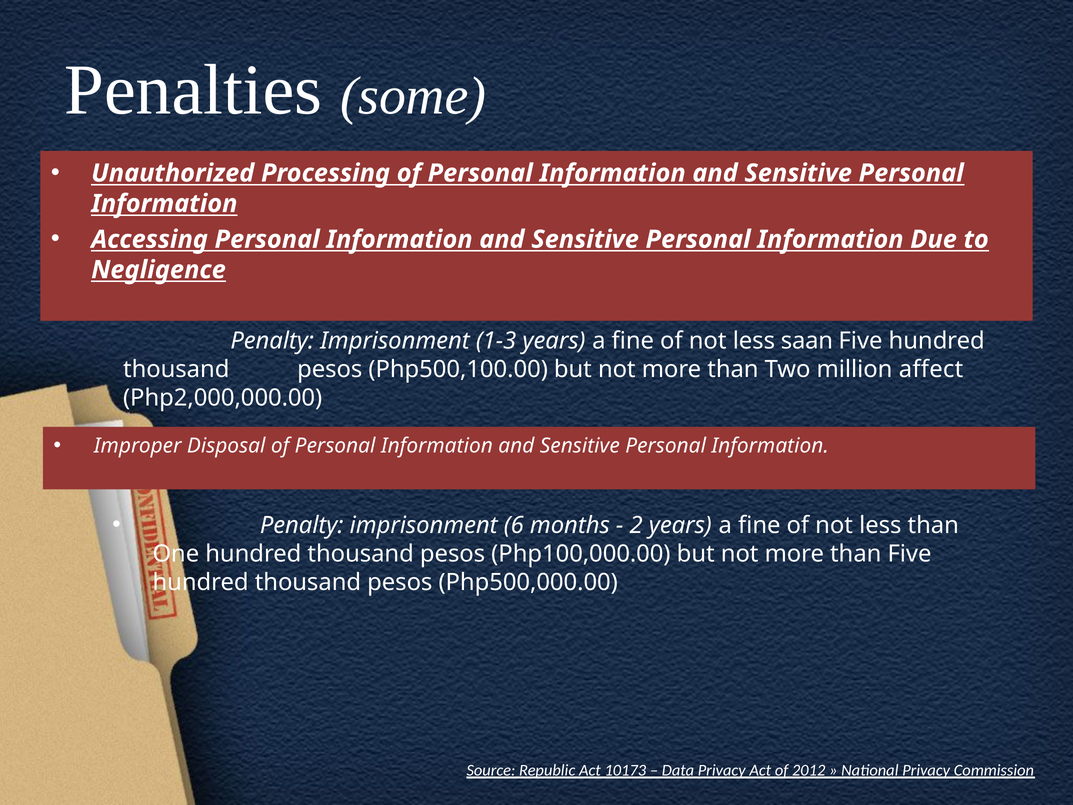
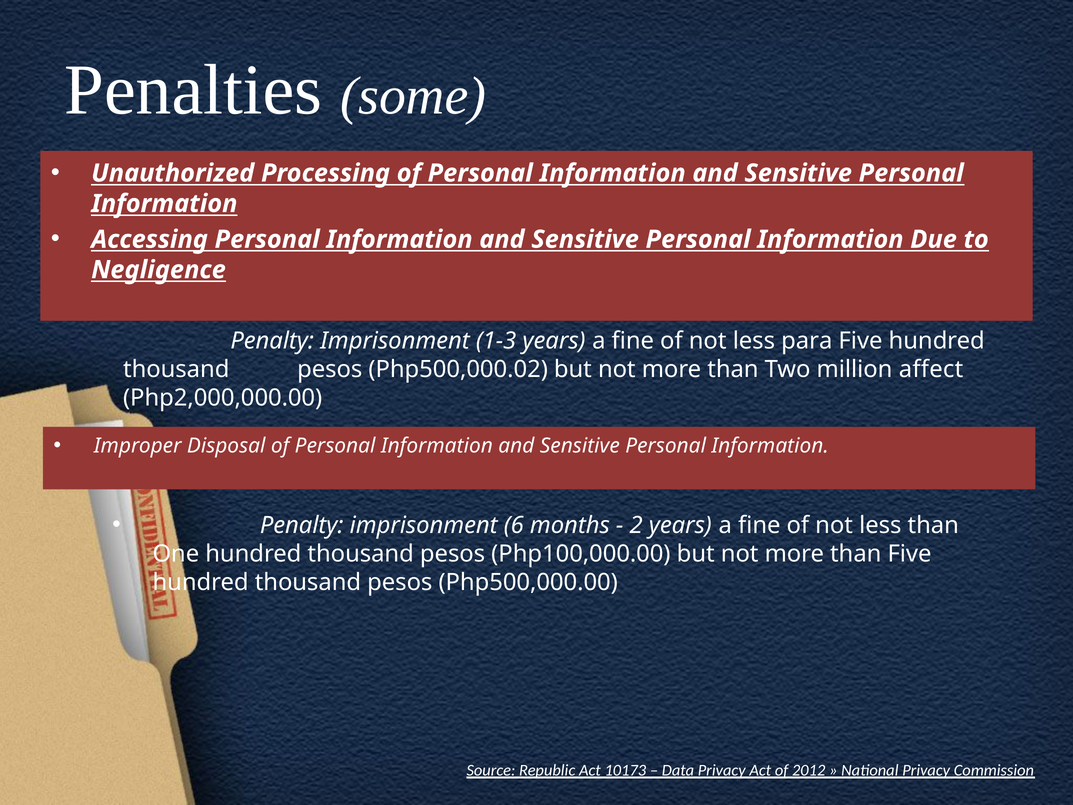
saan: saan -> para
Php500,100.00: Php500,100.00 -> Php500,000.02
